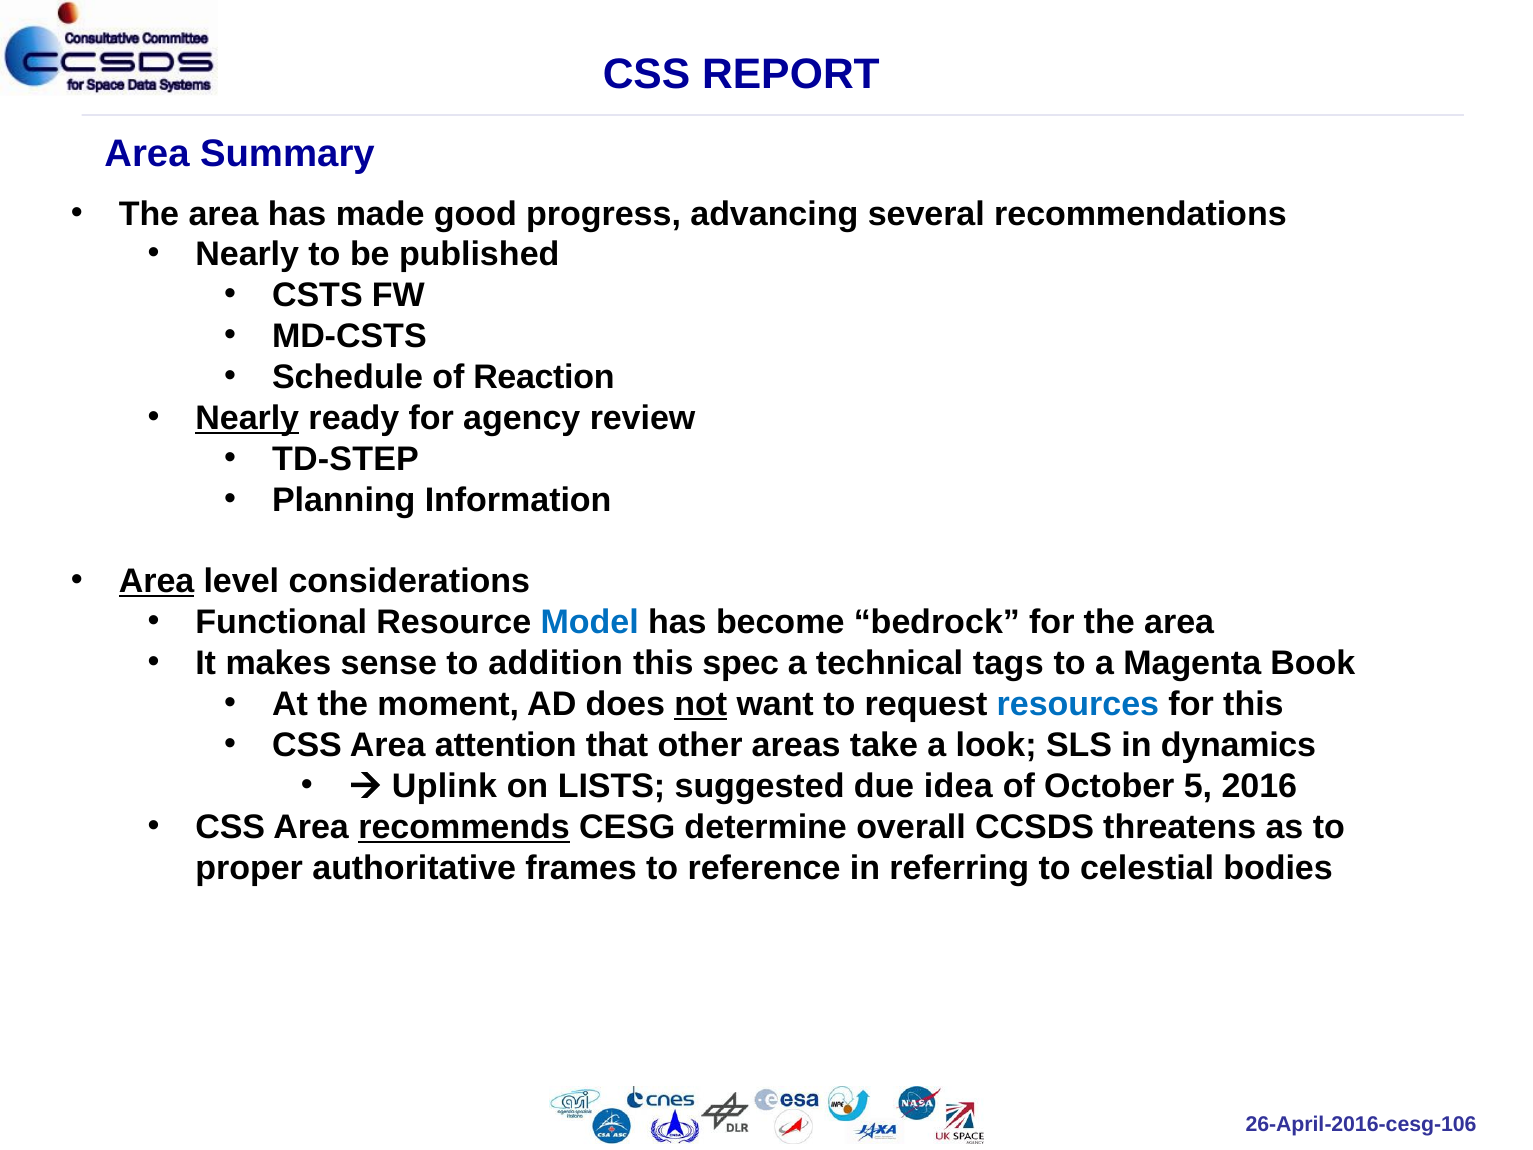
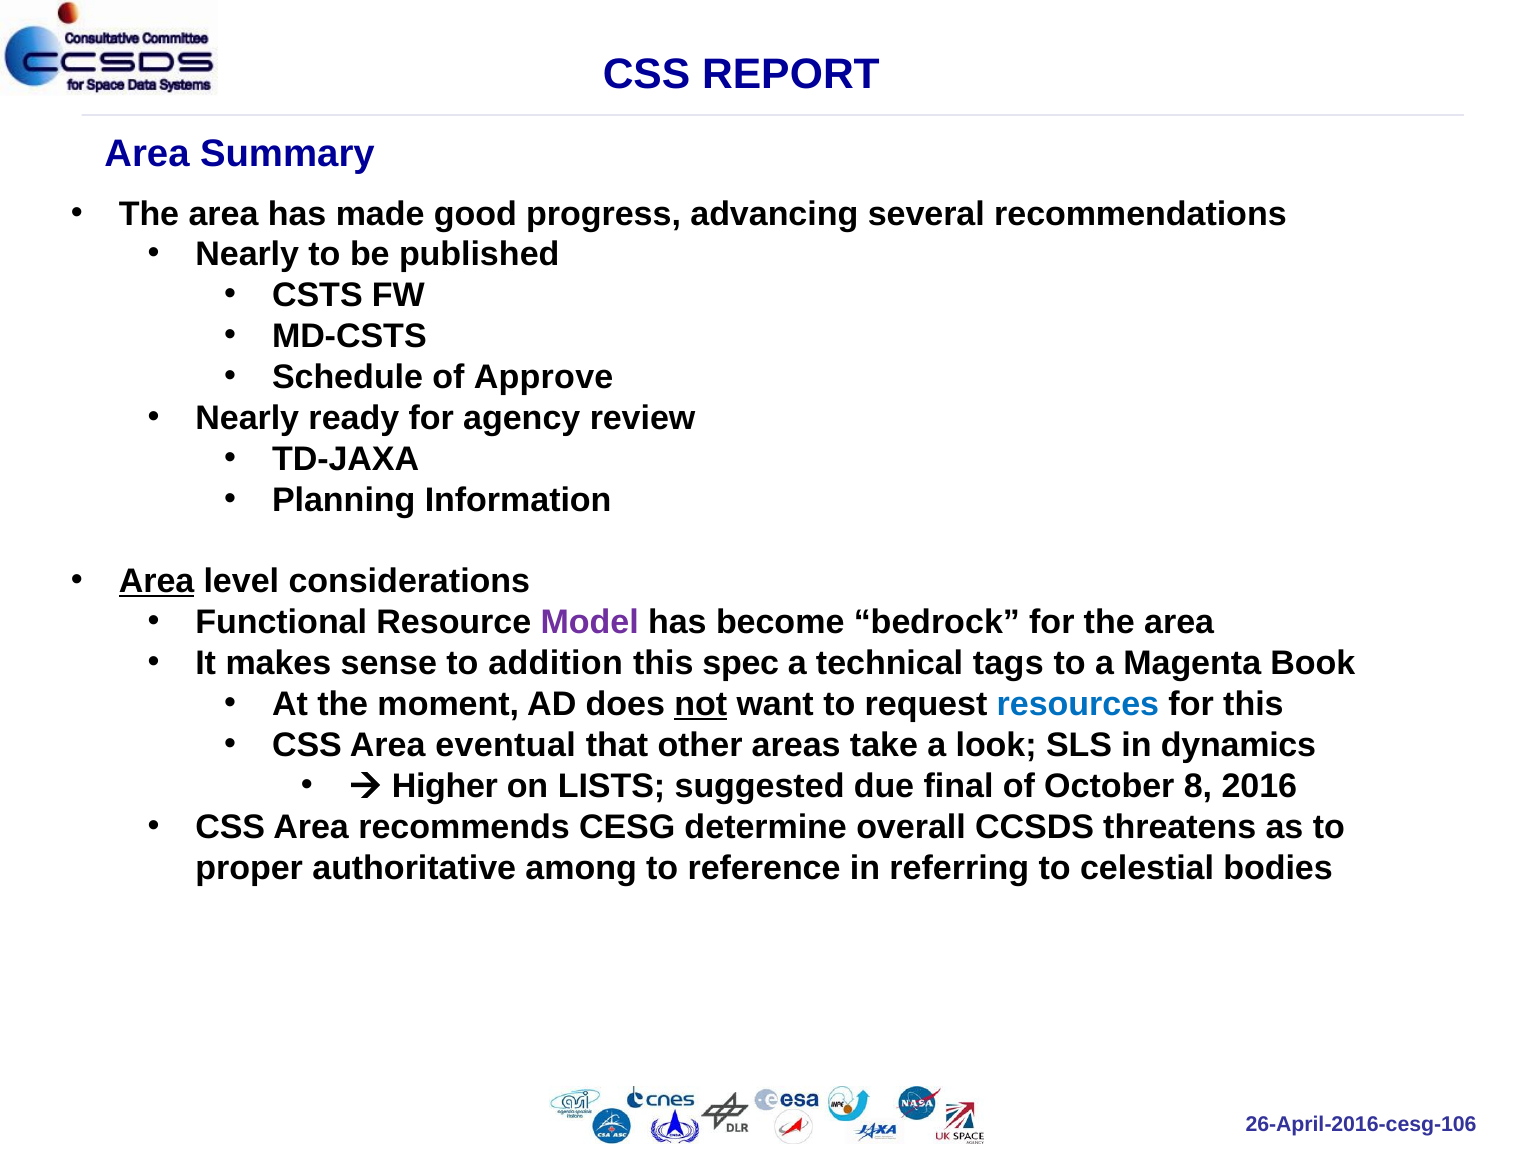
Reaction: Reaction -> Approve
Nearly at (247, 418) underline: present -> none
TD-STEP: TD-STEP -> TD-JAXA
Model colour: blue -> purple
attention: attention -> eventual
Uplink: Uplink -> Higher
idea: idea -> final
5: 5 -> 8
recommends underline: present -> none
frames: frames -> among
